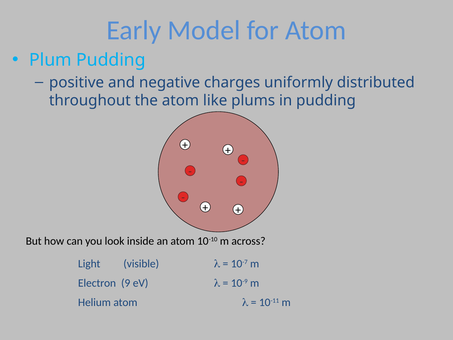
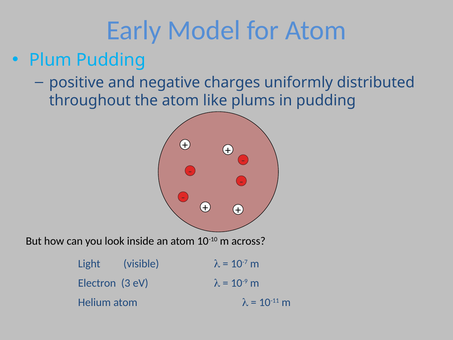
9: 9 -> 3
